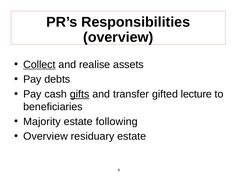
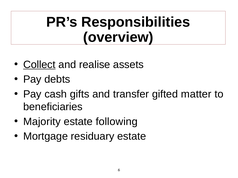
gifts underline: present -> none
lecture: lecture -> matter
Overview at (46, 137): Overview -> Mortgage
